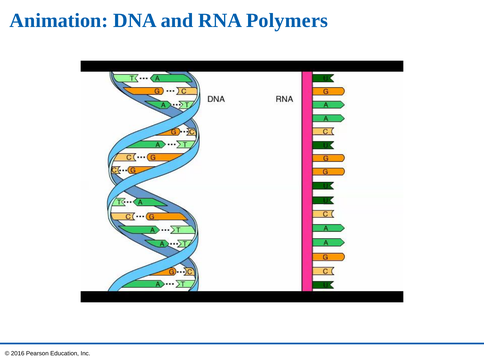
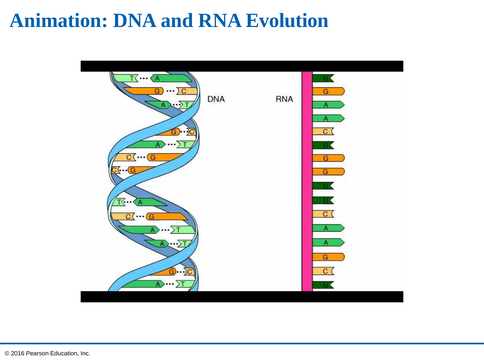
Polymers: Polymers -> Evolution
